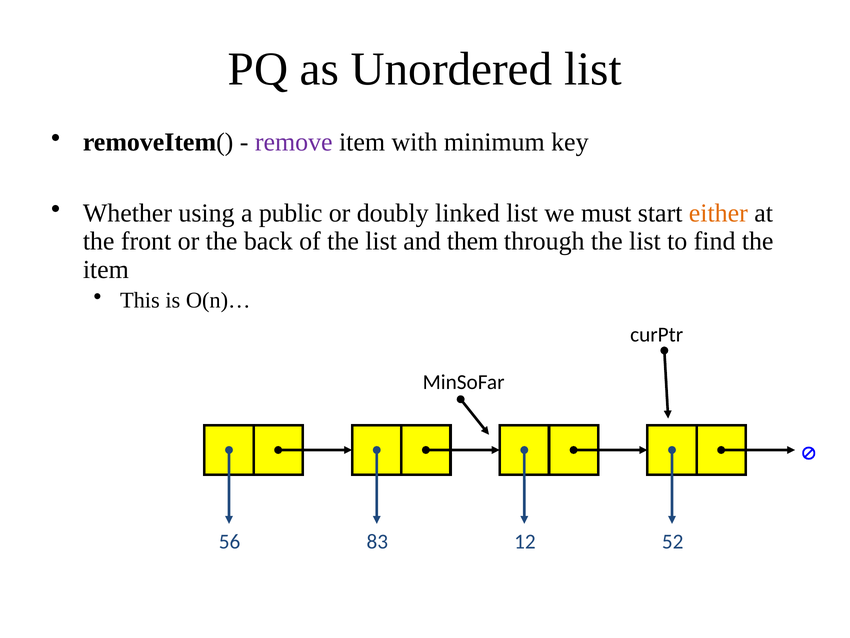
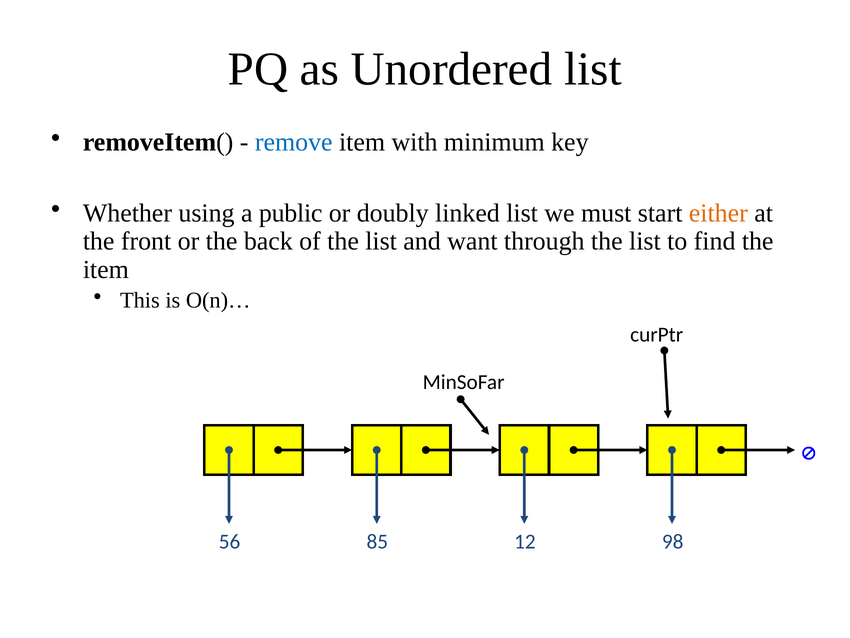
remove colour: purple -> blue
them: them -> want
83: 83 -> 85
52: 52 -> 98
